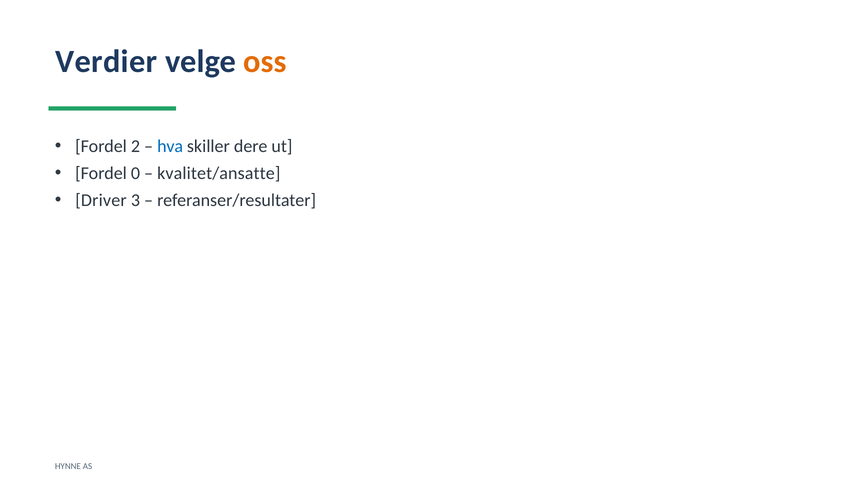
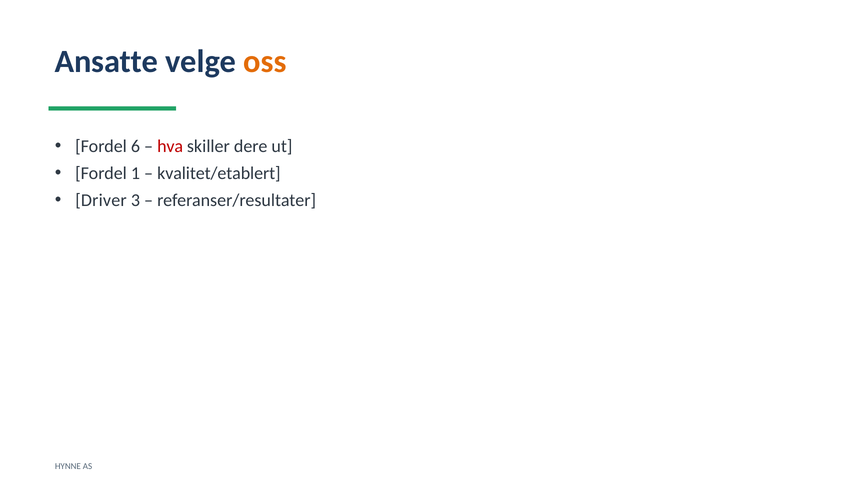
Verdier: Verdier -> Ansatte
2: 2 -> 6
hva colour: blue -> red
0: 0 -> 1
kvalitet/ansatte: kvalitet/ansatte -> kvalitet/etablert
